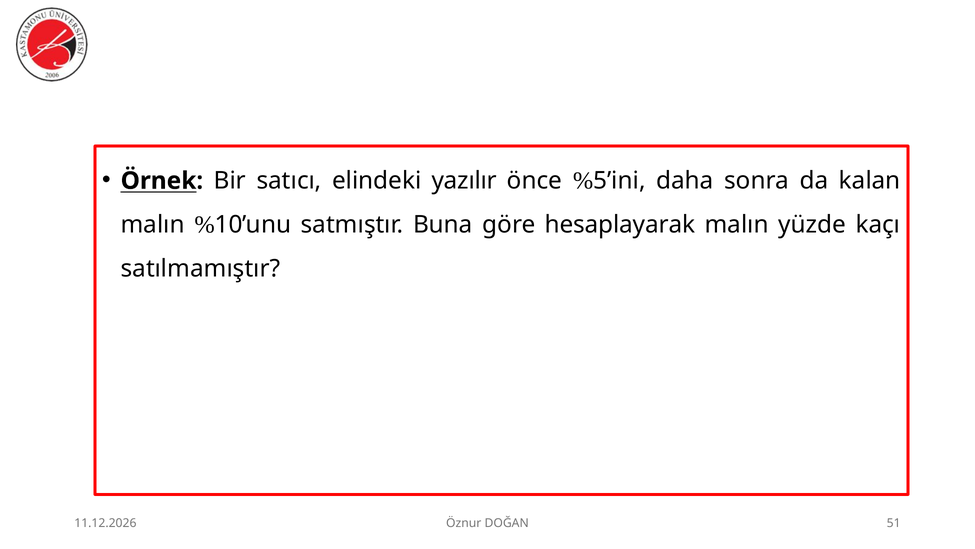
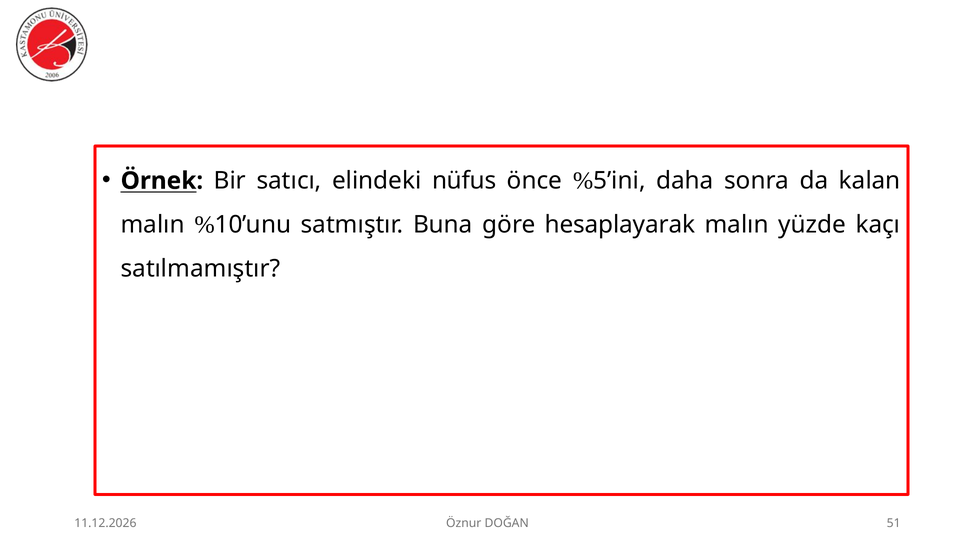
yazılır: yazılır -> nüfus
